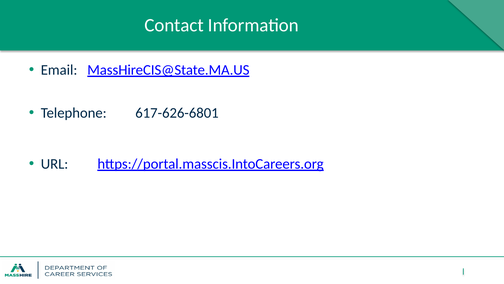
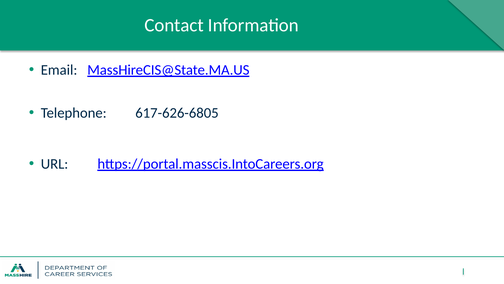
617-626-6801: 617-626-6801 -> 617-626-6805
